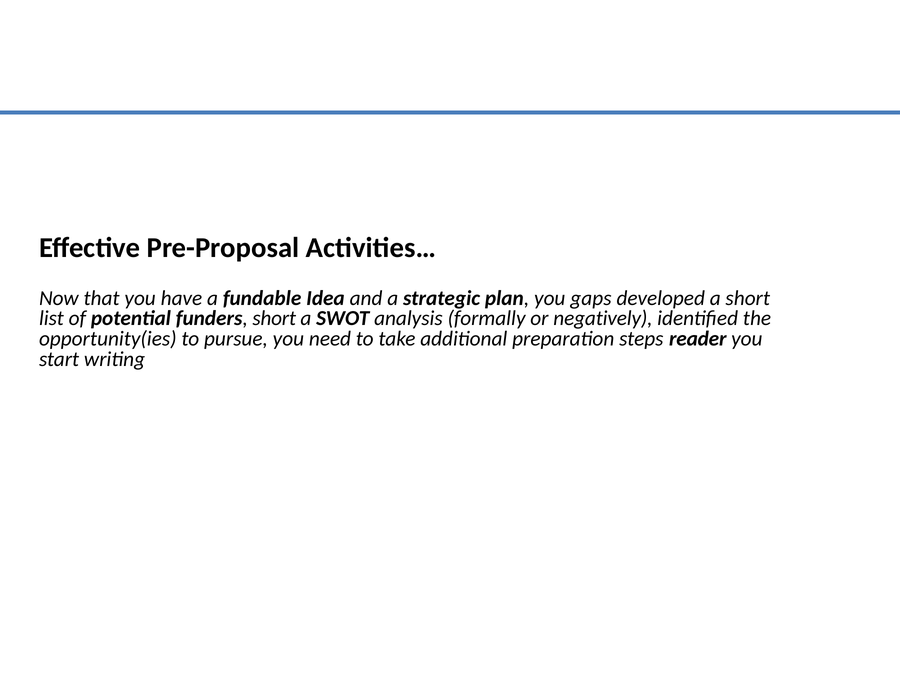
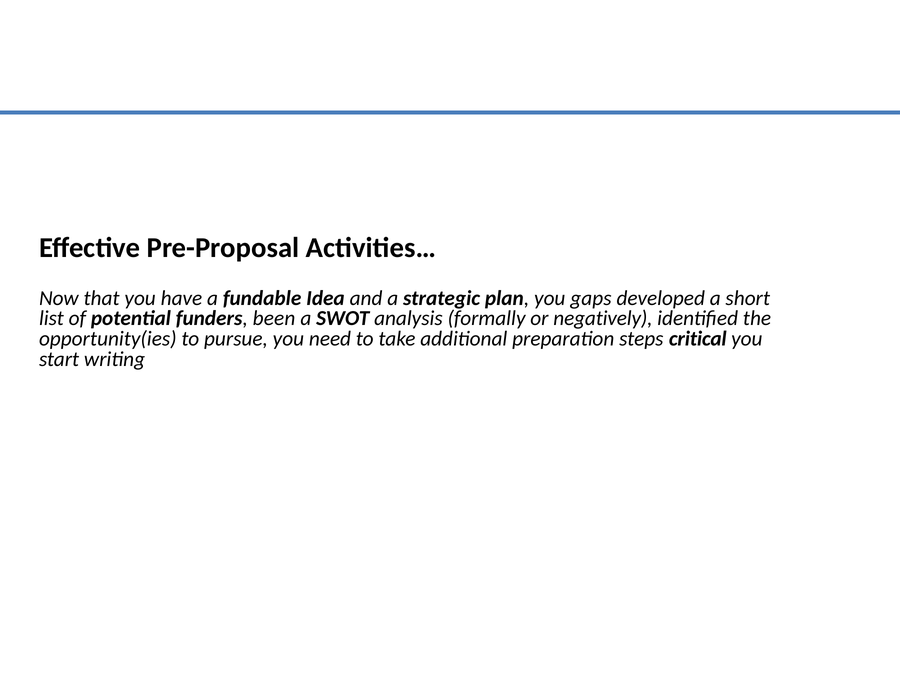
funders short: short -> been
reader: reader -> critical
